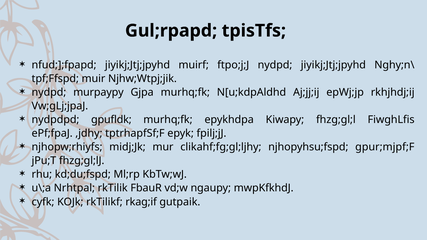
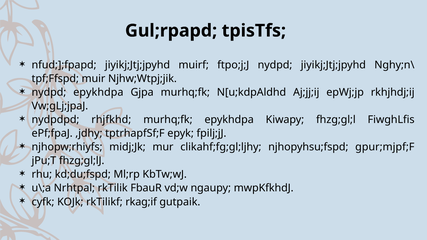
nydpd murpaypy: murpaypy -> epykhdpa
gpufldk: gpufldk -> rhjfkhd
